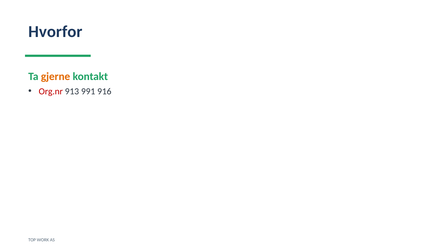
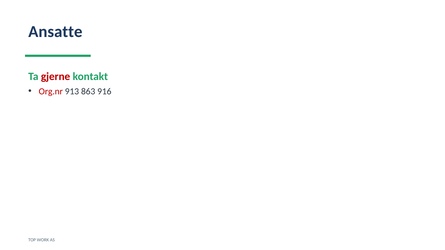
Hvorfor: Hvorfor -> Ansatte
gjerne colour: orange -> red
991: 991 -> 863
